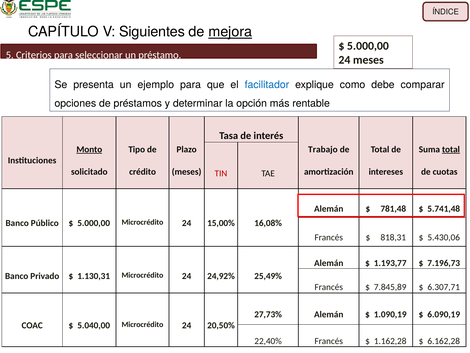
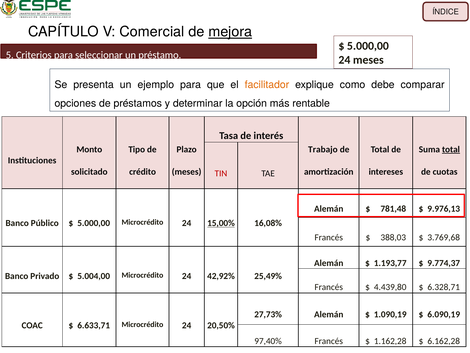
Siguientes: Siguientes -> Comercial
facilitador colour: blue -> orange
Monto underline: present -> none
5.741,48: 5.741,48 -> 9.976,13
15,00% underline: none -> present
818,31: 818,31 -> 388,03
5.430,06: 5.430,06 -> 3.769,68
7.196,73: 7.196,73 -> 9.774,37
1.130,31: 1.130,31 -> 5.004,00
24,92%: 24,92% -> 42,92%
7.845,89: 7.845,89 -> 4.439,80
6.307,71: 6.307,71 -> 6.328,71
5.040,00: 5.040,00 -> 6.633,71
22,40%: 22,40% -> 97,40%
